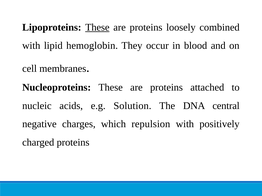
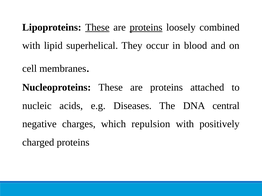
proteins at (146, 27) underline: none -> present
hemoglobin: hemoglobin -> superhelical
Solution: Solution -> Diseases
